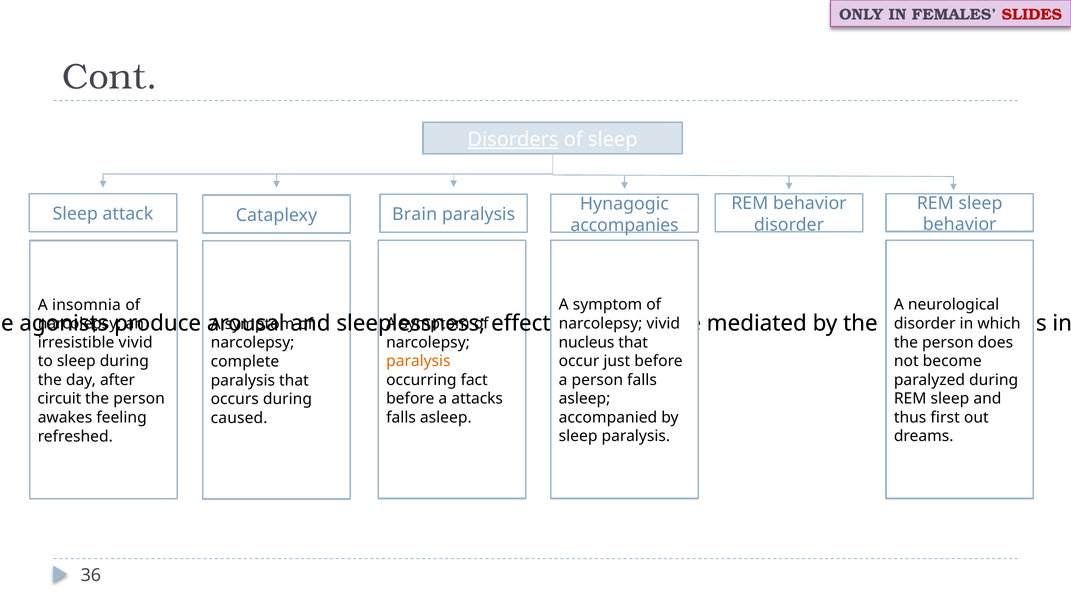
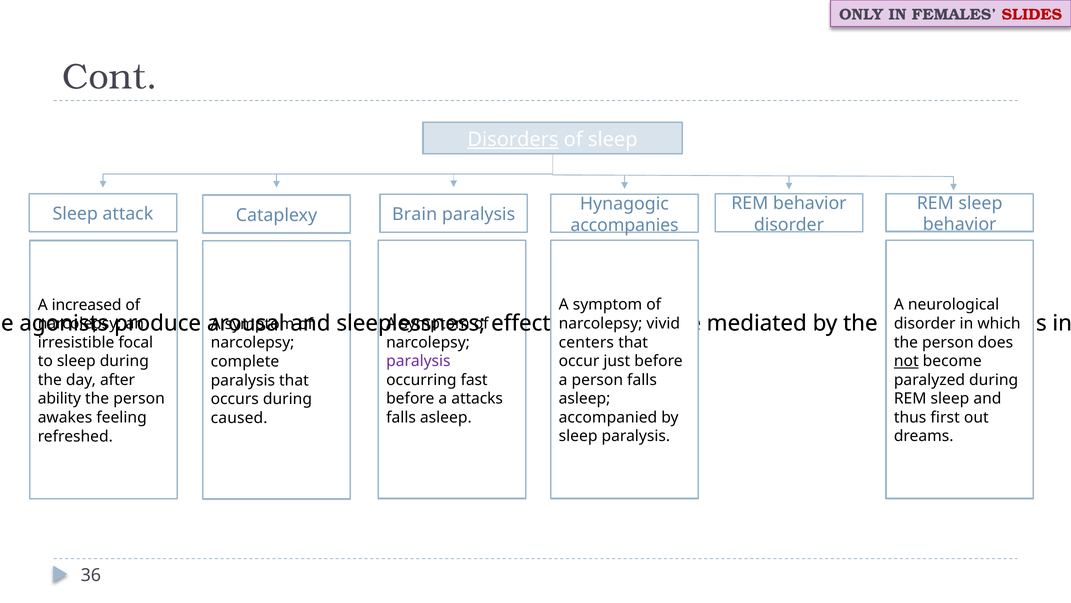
insomnia: insomnia -> increased
nucleus: nucleus -> centers
irresistible vivid: vivid -> focal
paralysis at (418, 361) colour: orange -> purple
not underline: none -> present
fact: fact -> fast
circuit: circuit -> ability
